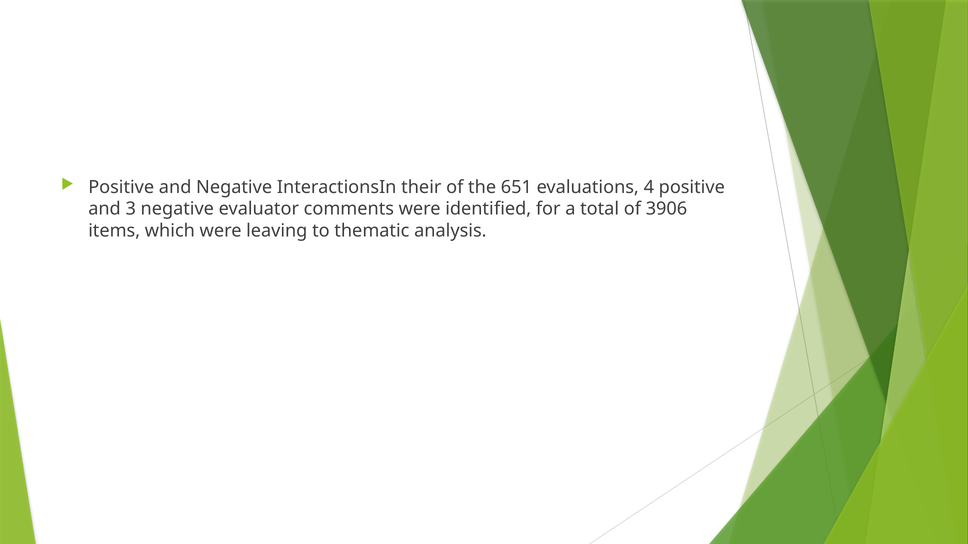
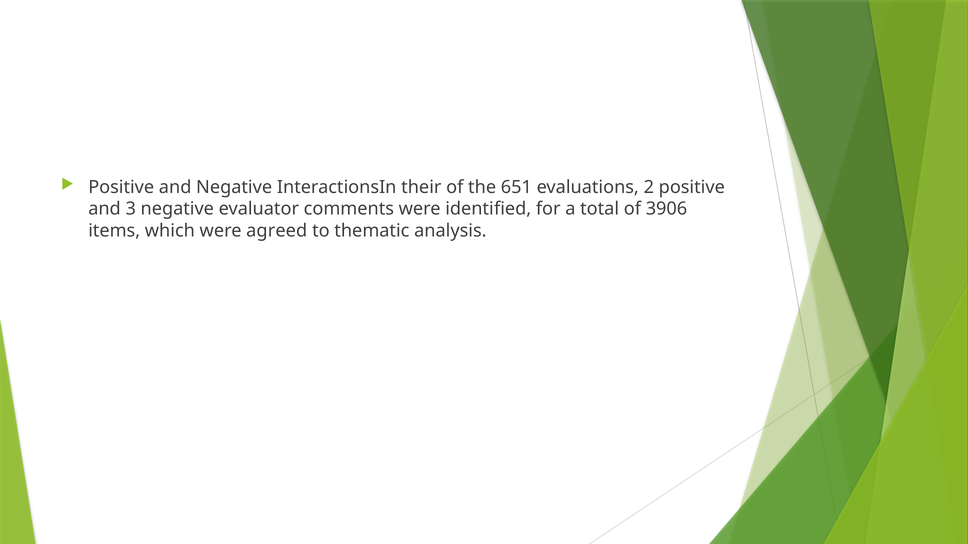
4: 4 -> 2
leaving: leaving -> agreed
